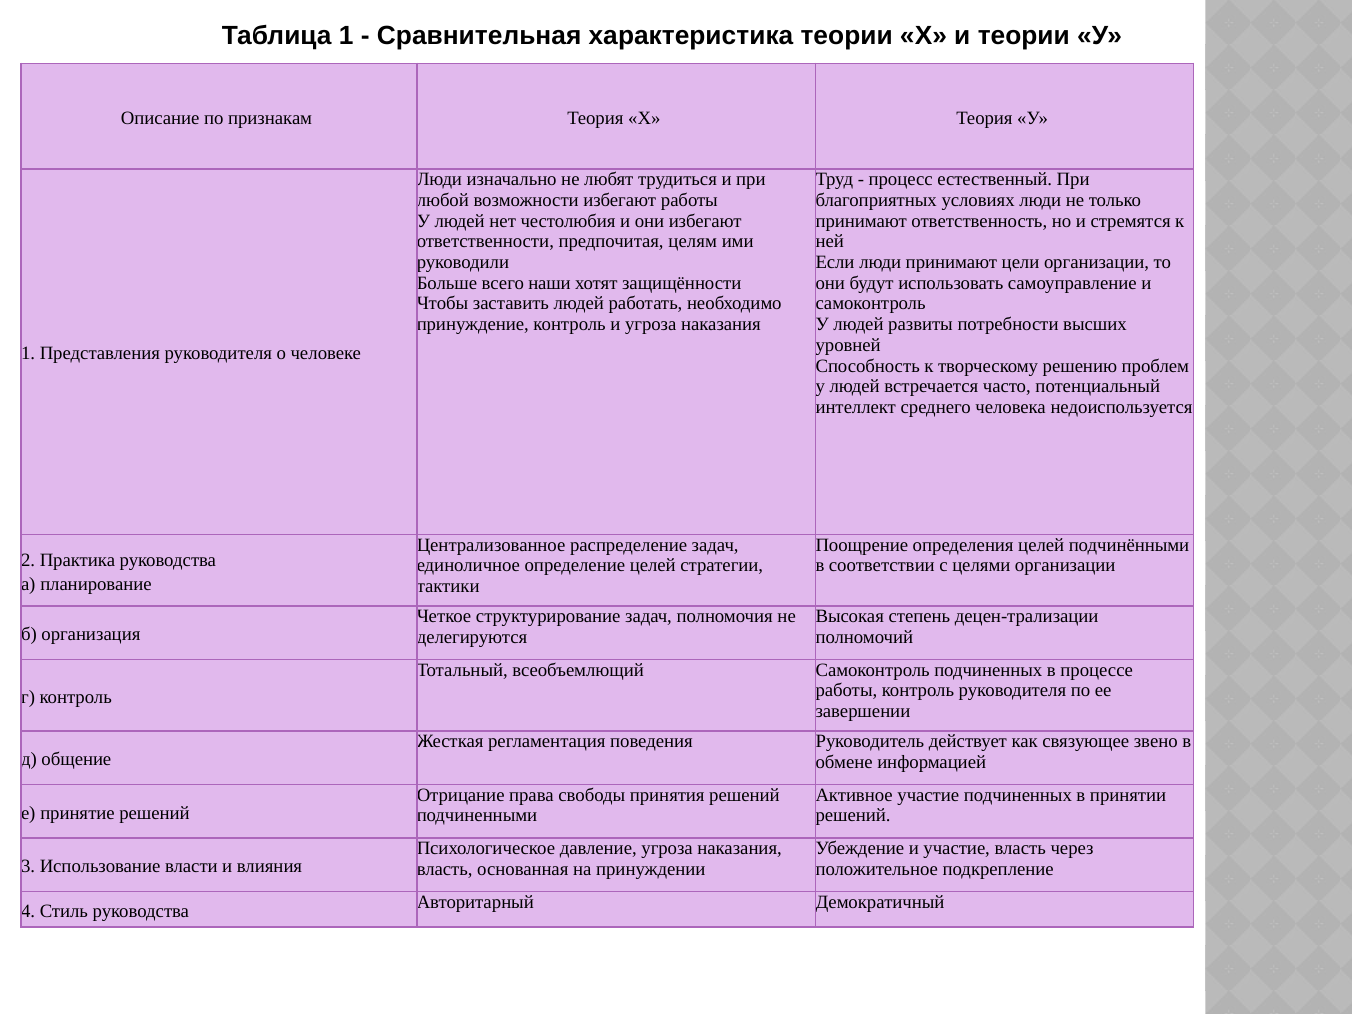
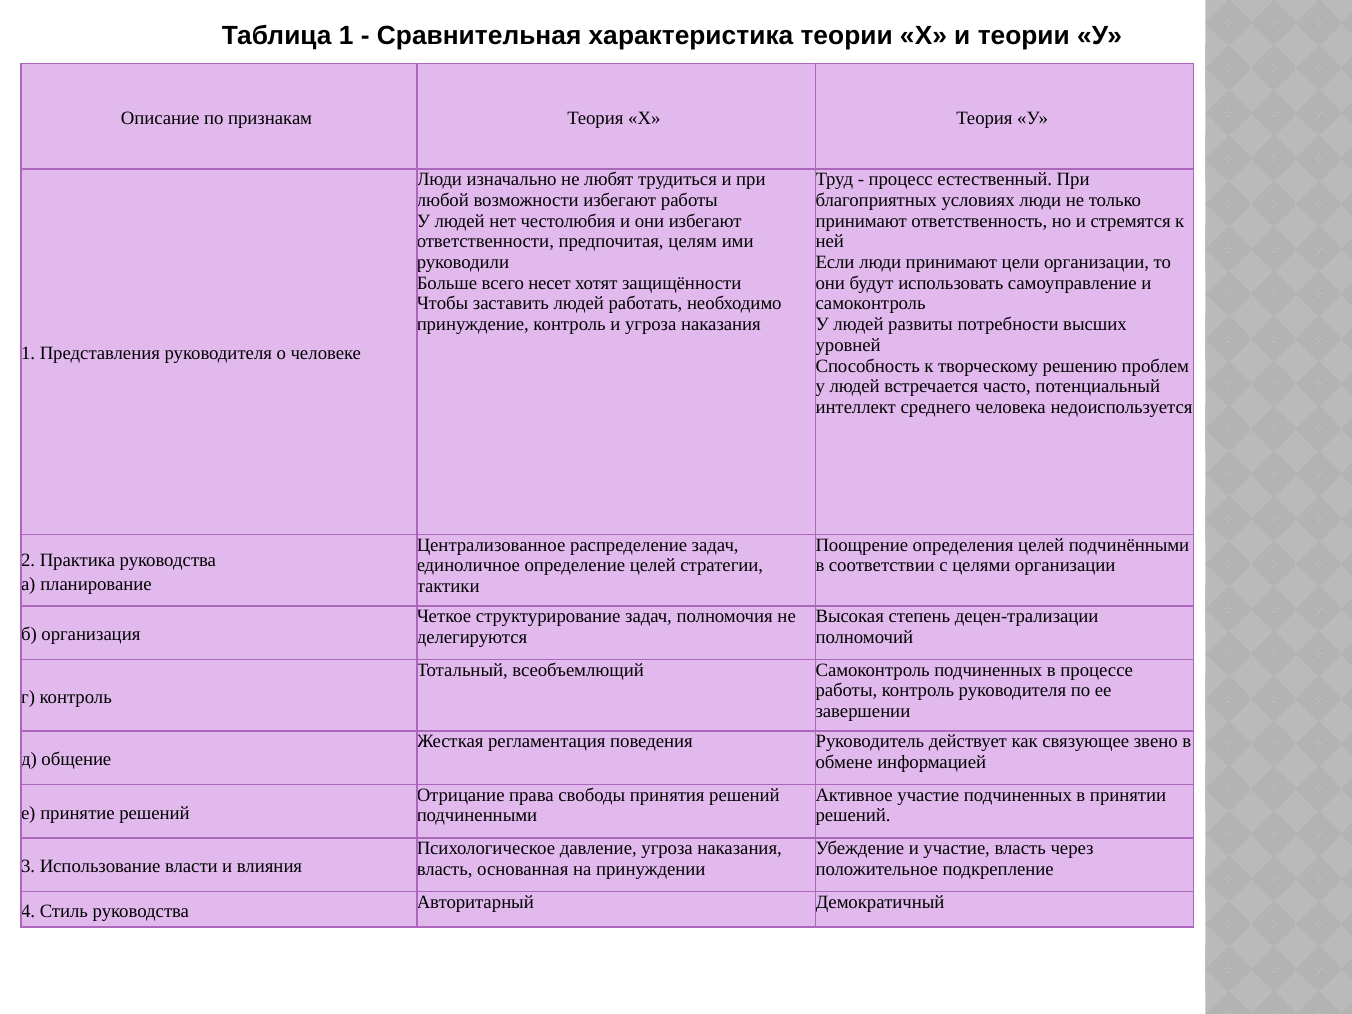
наши: наши -> несет
